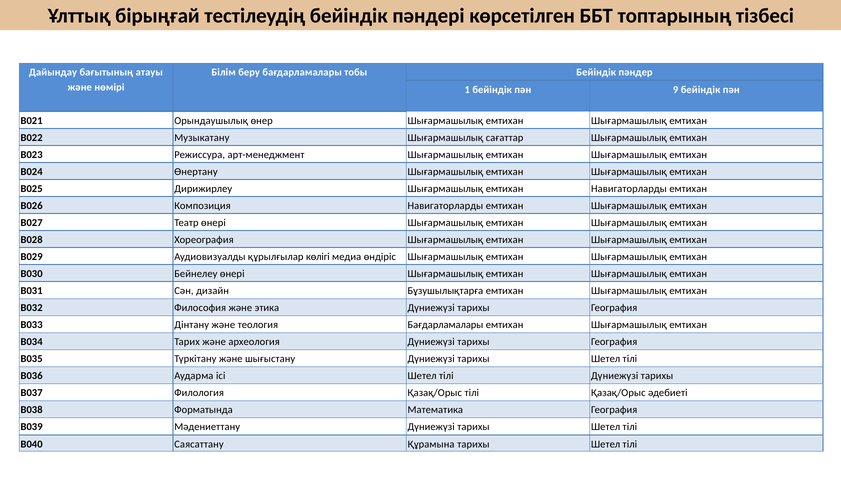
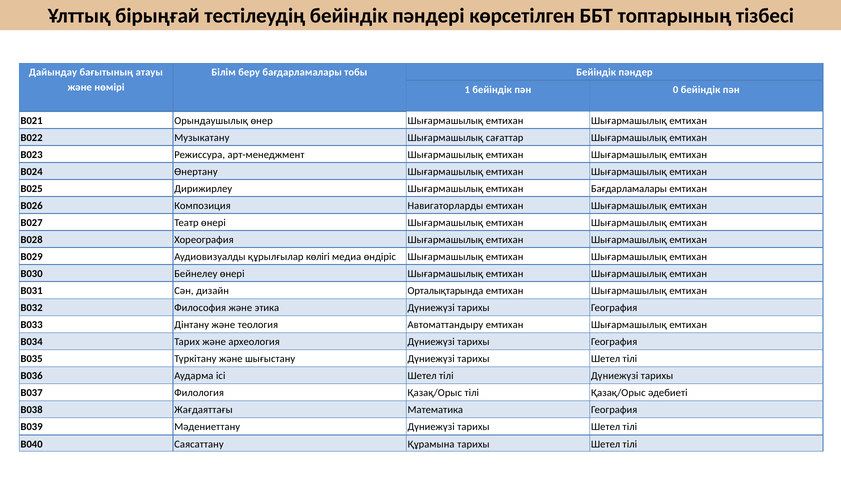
9: 9 -> 0
емтихан Навигаторларды: Навигаторларды -> Бағдарламалары
Бұзушылықтарға: Бұзушылықтарға -> Орталықтарында
теология Бағдарламалары: Бағдарламалары -> Автоматтандыру
Форматында: Форматында -> Жағдаяттағы
